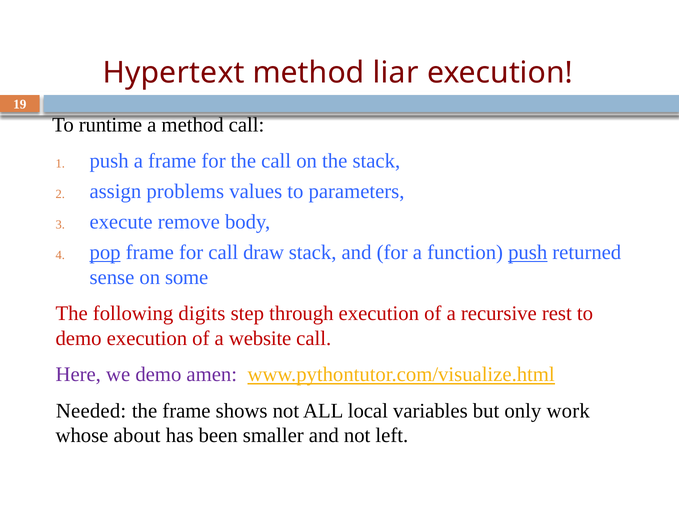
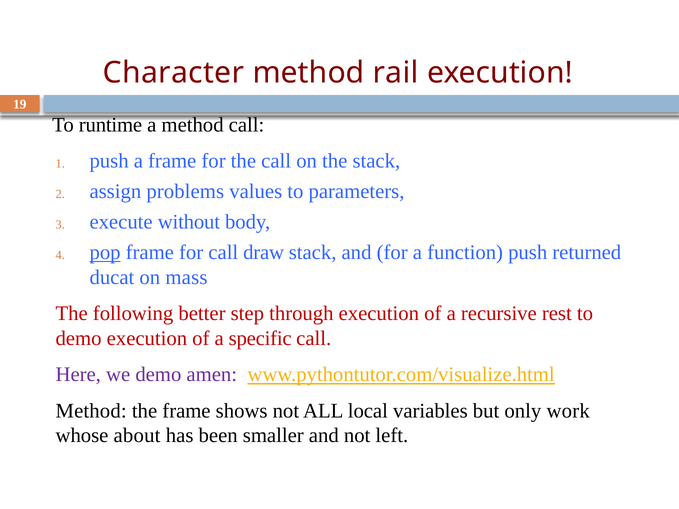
Hypertext: Hypertext -> Character
liar: liar -> rail
remove: remove -> without
push at (528, 253) underline: present -> none
sense: sense -> ducat
some: some -> mass
digits: digits -> better
website: website -> specific
Needed at (91, 411): Needed -> Method
